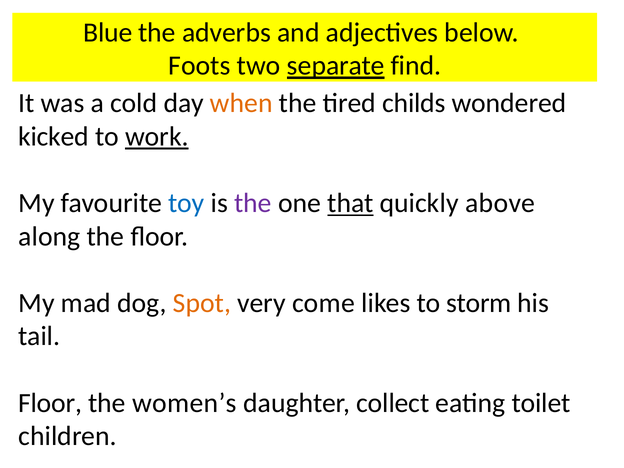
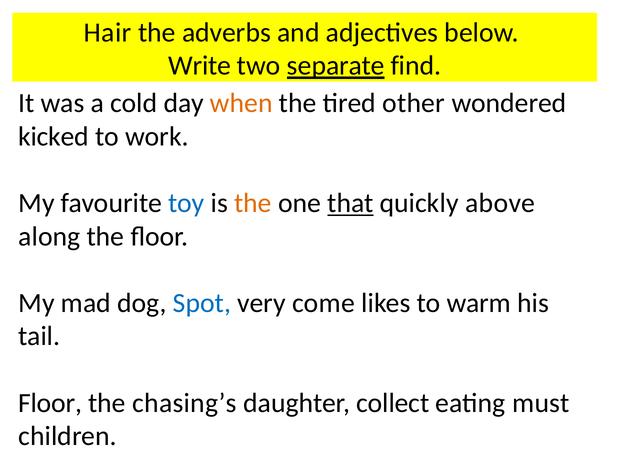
Blue: Blue -> Hair
Foots: Foots -> Write
childs: childs -> other
work underline: present -> none
the at (253, 203) colour: purple -> orange
Spot colour: orange -> blue
storm: storm -> warm
women’s: women’s -> chasing’s
toilet: toilet -> must
